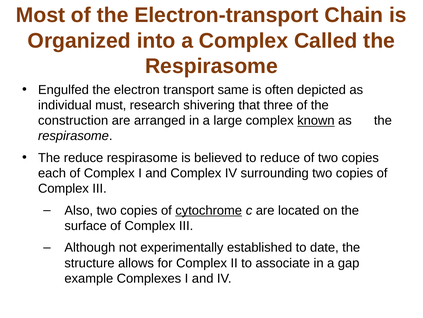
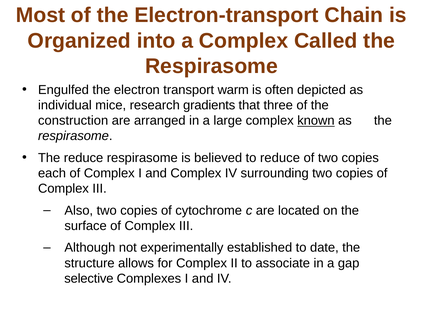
same: same -> warm
must: must -> mice
shivering: shivering -> gradients
cytochrome underline: present -> none
example: example -> selective
